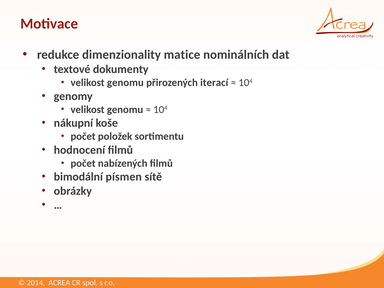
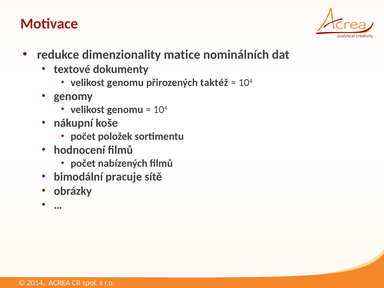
iterací: iterací -> taktéž
písmen: písmen -> pracuje
